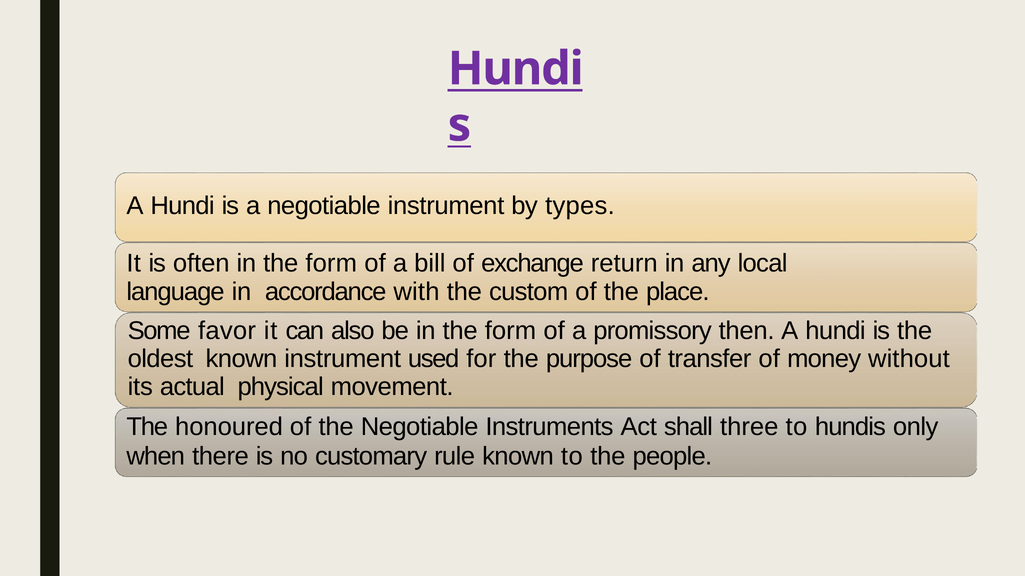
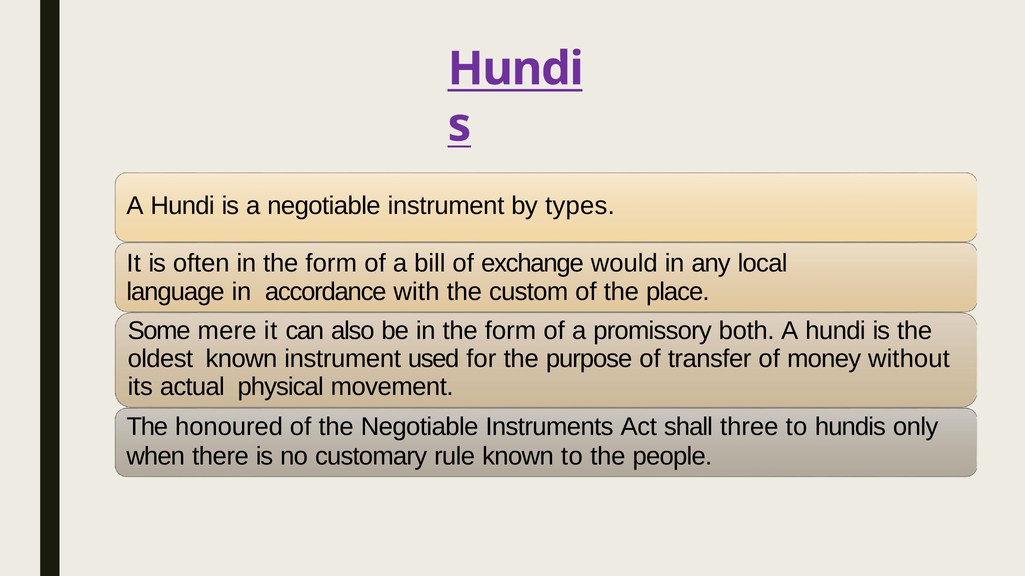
return: return -> would
favor: favor -> mere
then: then -> both
